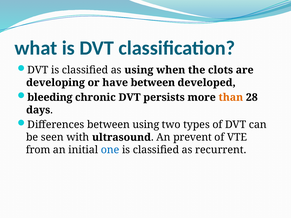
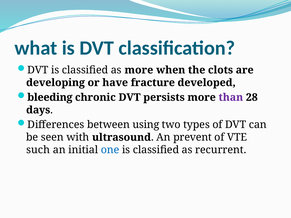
as using: using -> more
have between: between -> fracture
than colour: orange -> purple
from: from -> such
